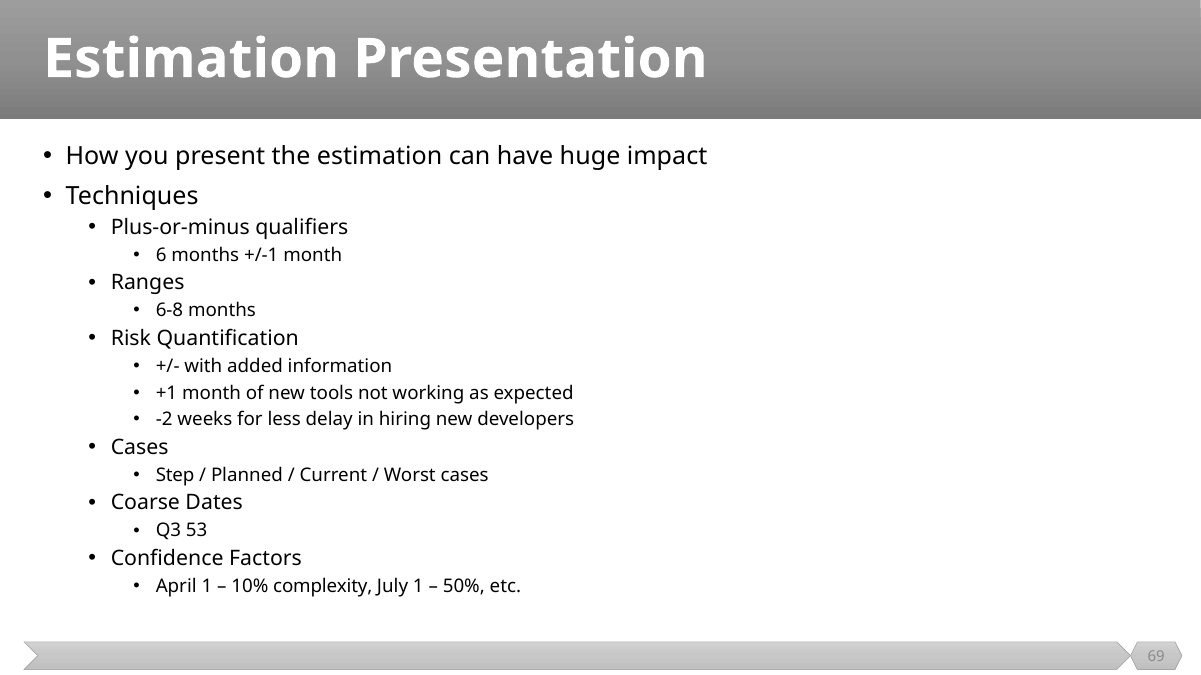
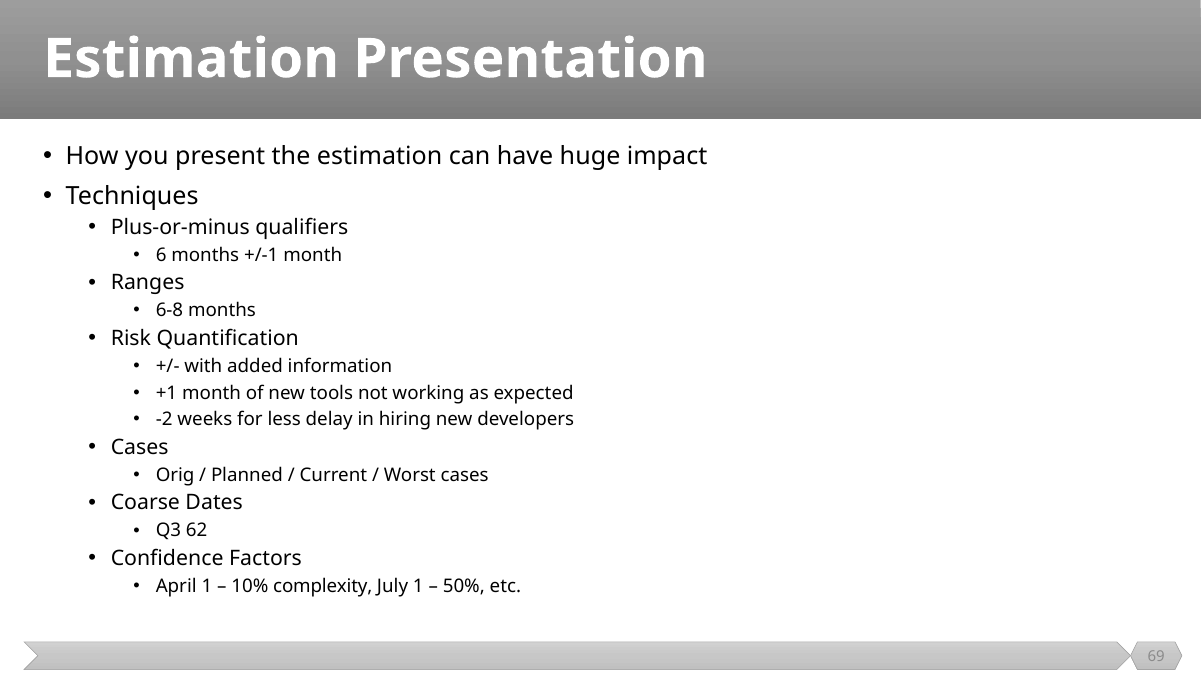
Step: Step -> Orig
53: 53 -> 62
